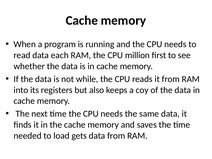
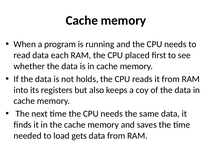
million: million -> placed
while: while -> holds
